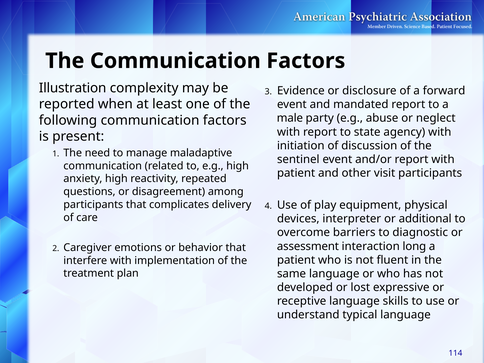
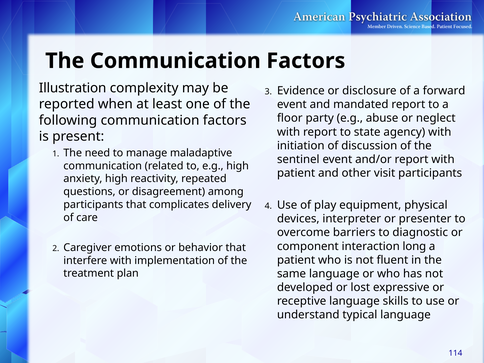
male: male -> floor
additional: additional -> presenter
assessment: assessment -> component
